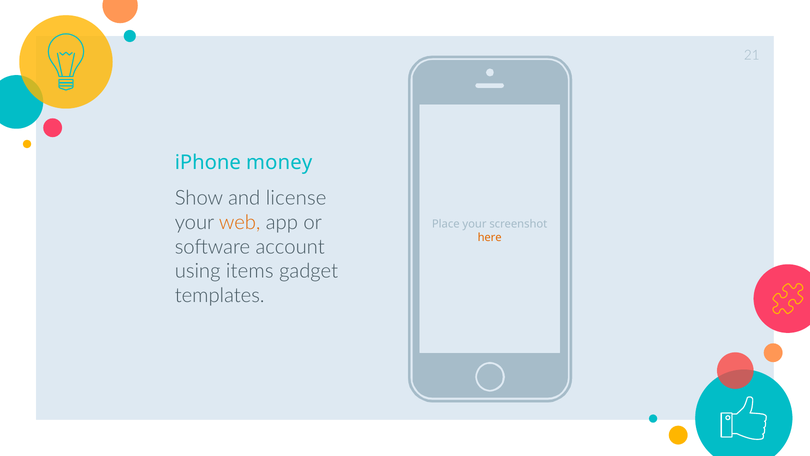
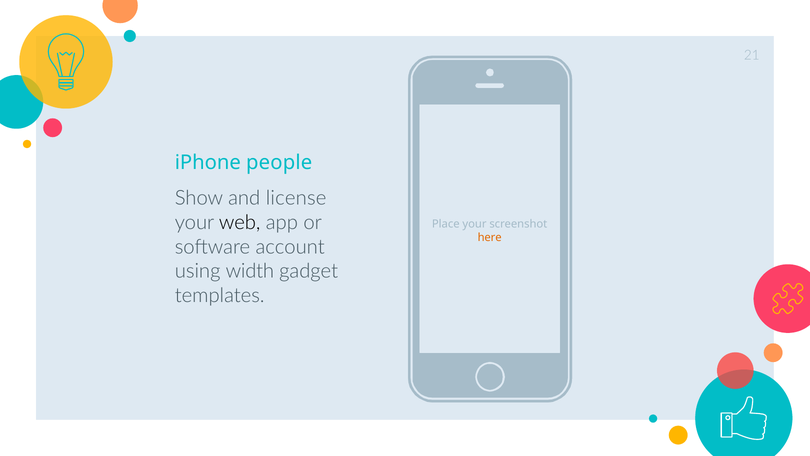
money: money -> people
web colour: orange -> black
items: items -> width
